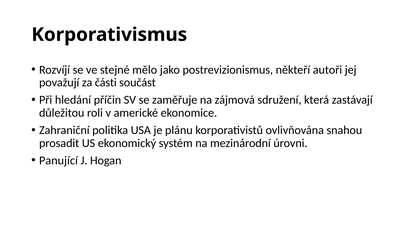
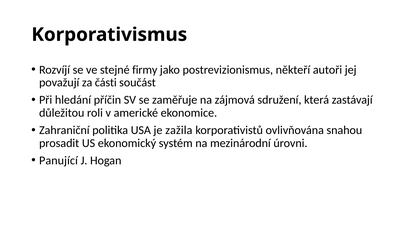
mělo: mělo -> firmy
plánu: plánu -> zažila
